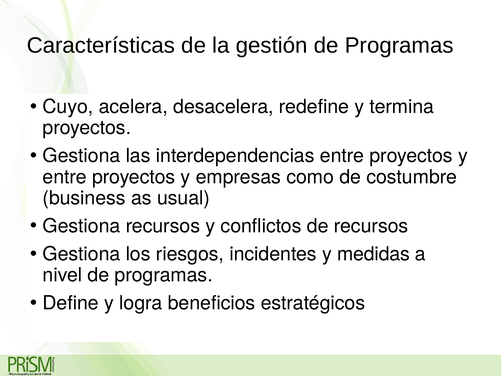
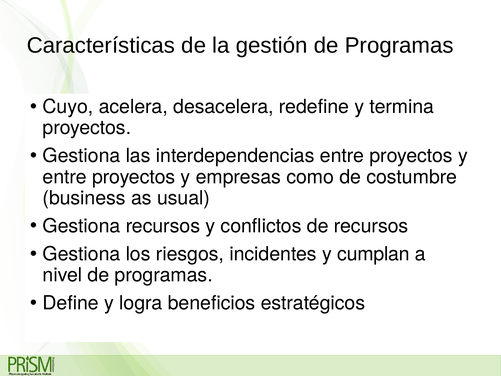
medidas: medidas -> cumplan
